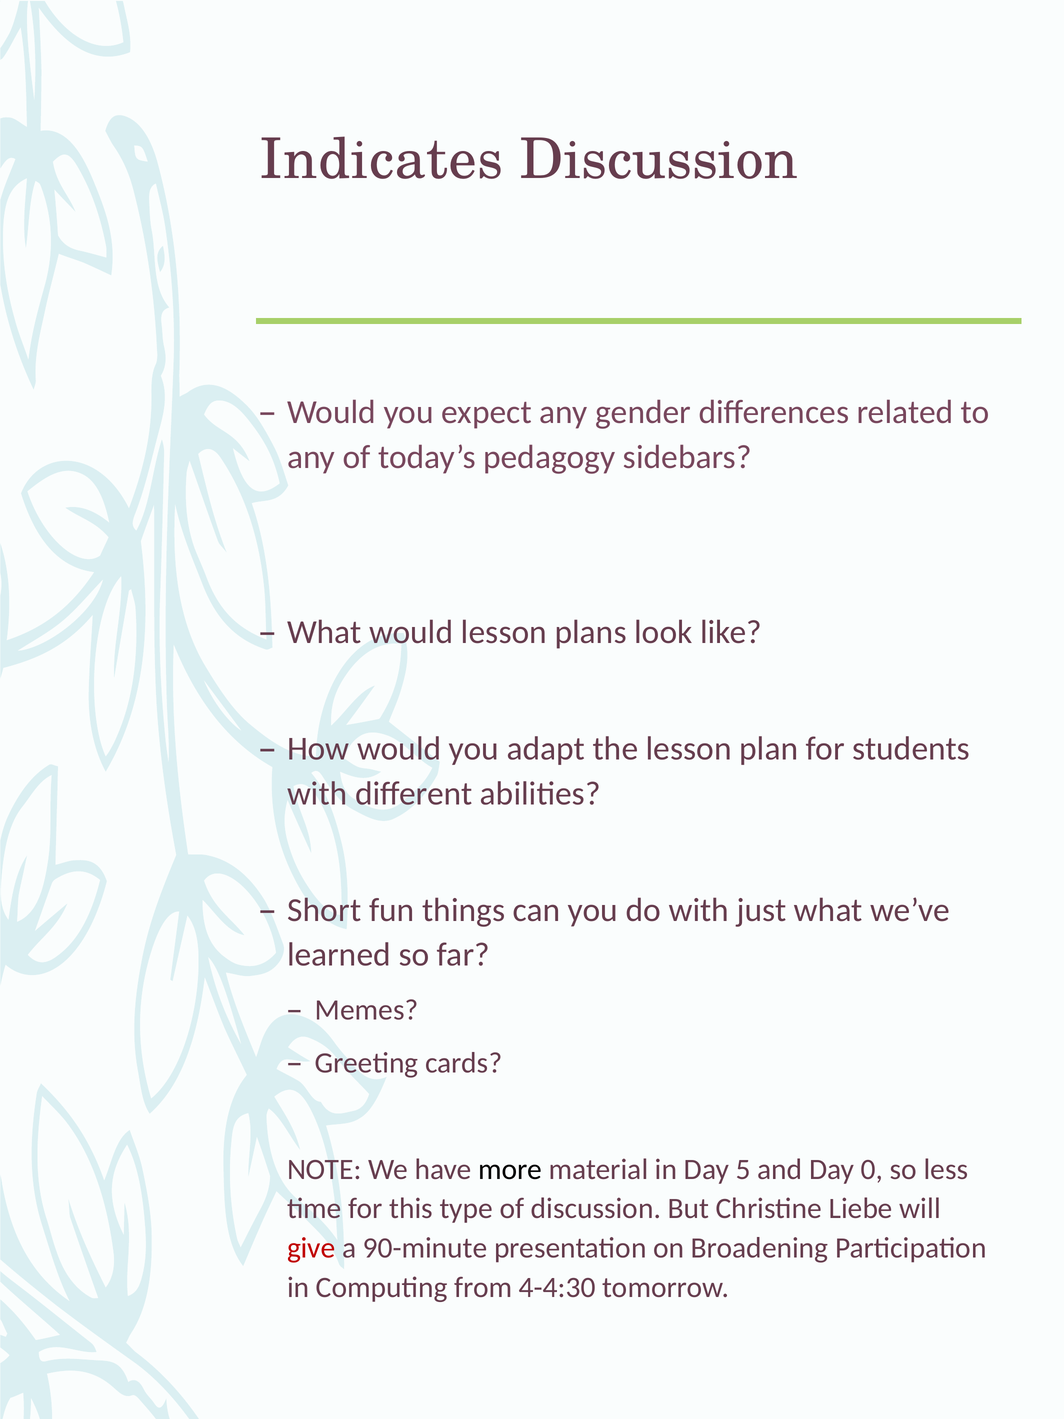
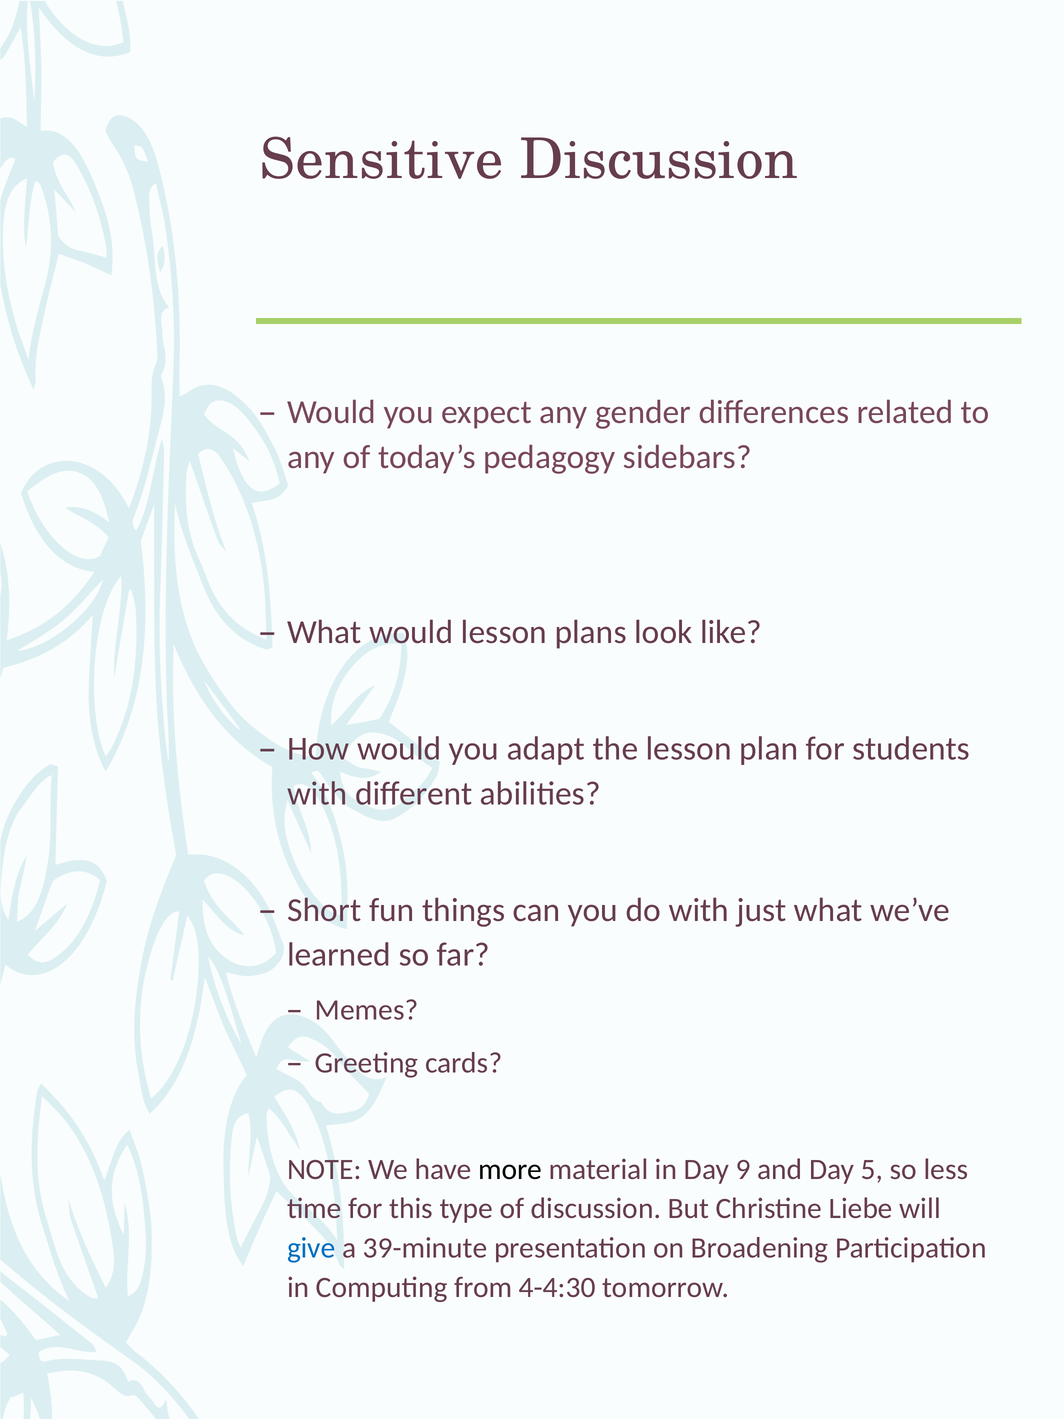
Indicates: Indicates -> Sensitive
5: 5 -> 9
0: 0 -> 5
give colour: red -> blue
90-minute: 90-minute -> 39-minute
